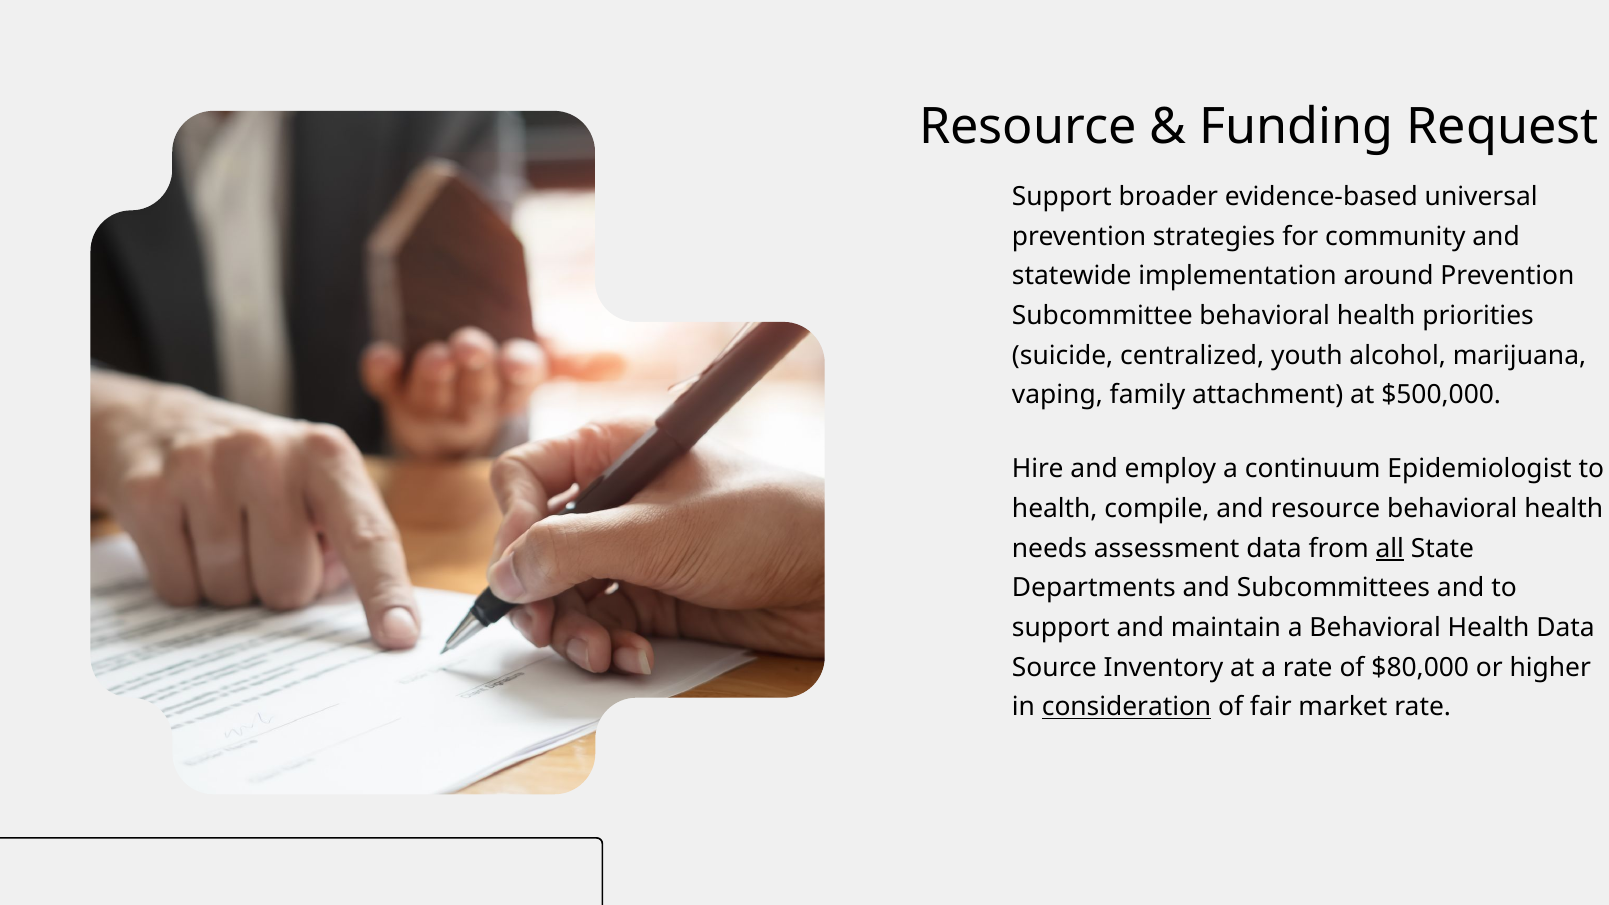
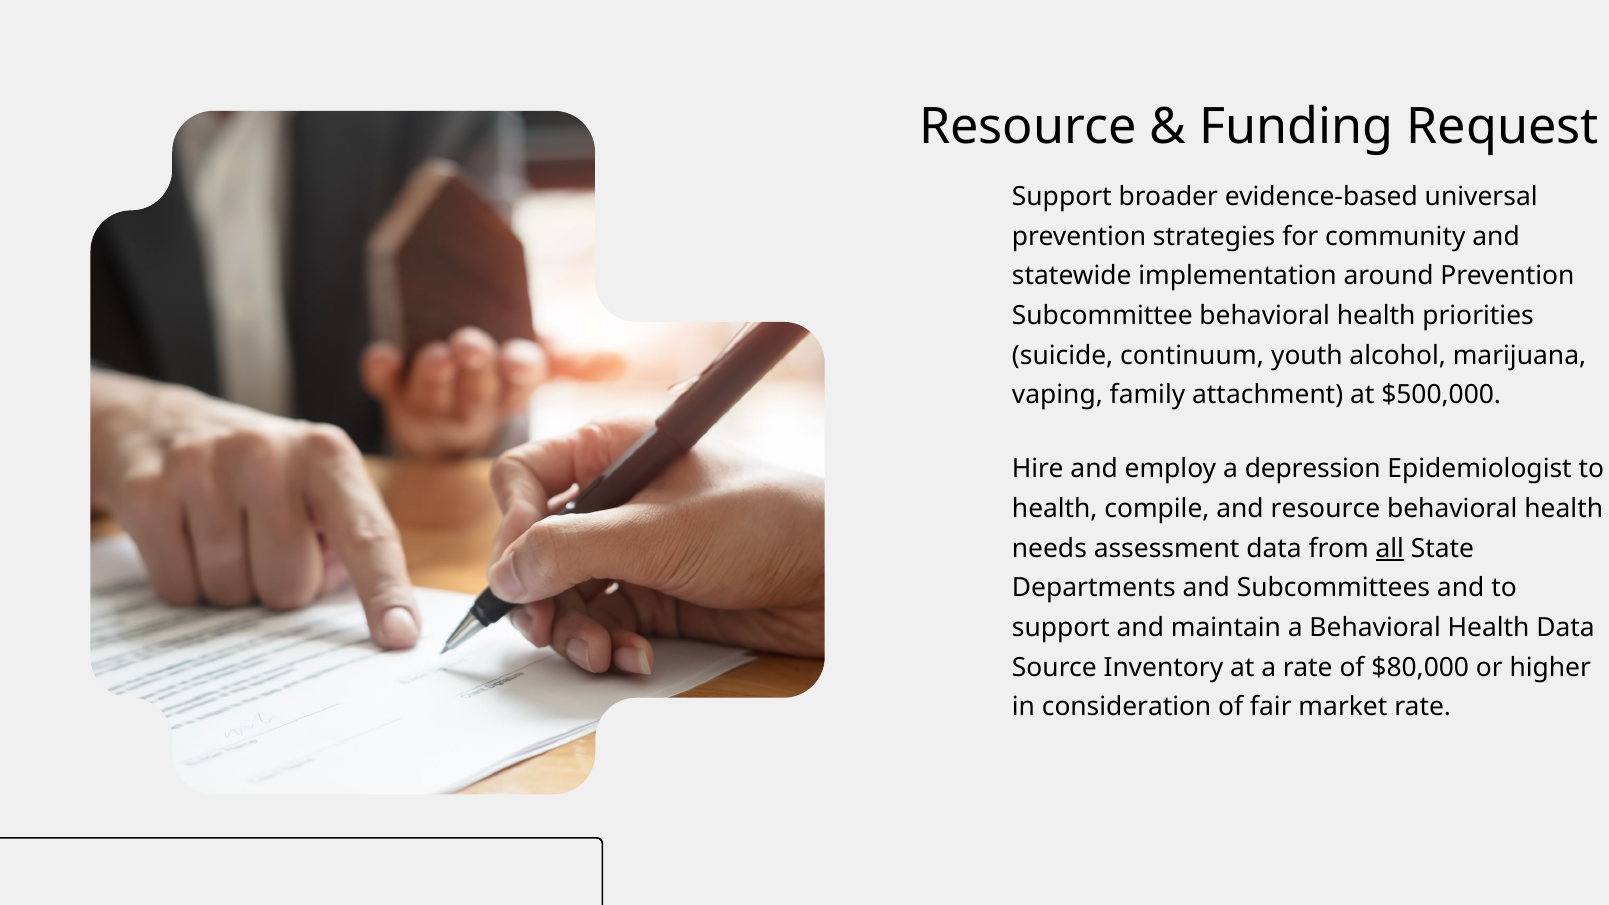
centralized: centralized -> continuum
continuum: continuum -> depression
consideration underline: present -> none
